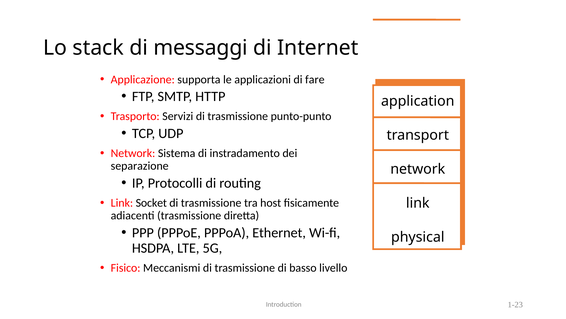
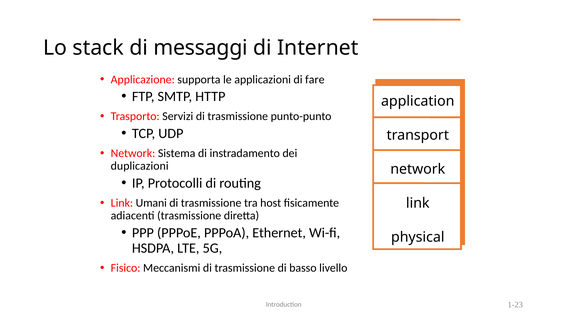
separazione: separazione -> duplicazioni
Socket: Socket -> Umani
